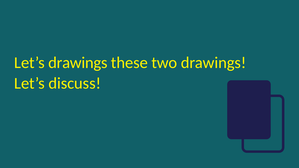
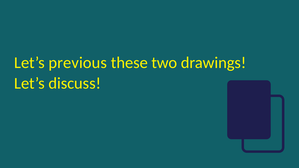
Let’s drawings: drawings -> previous
